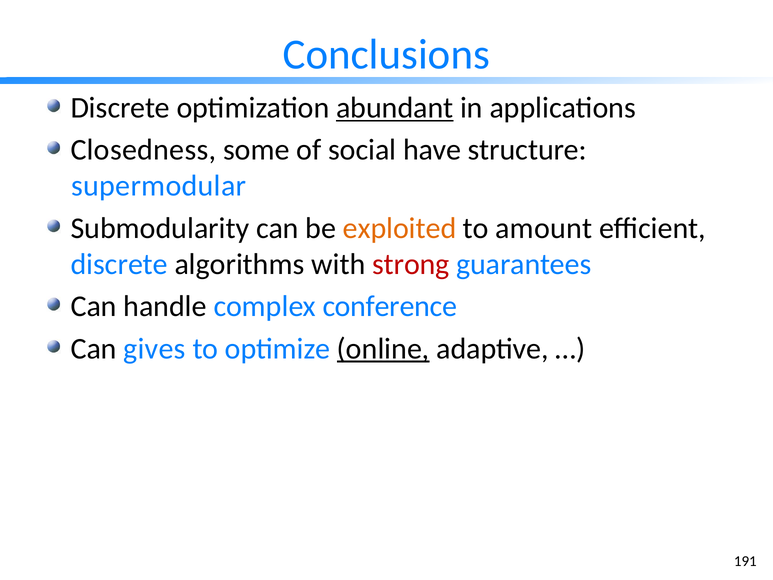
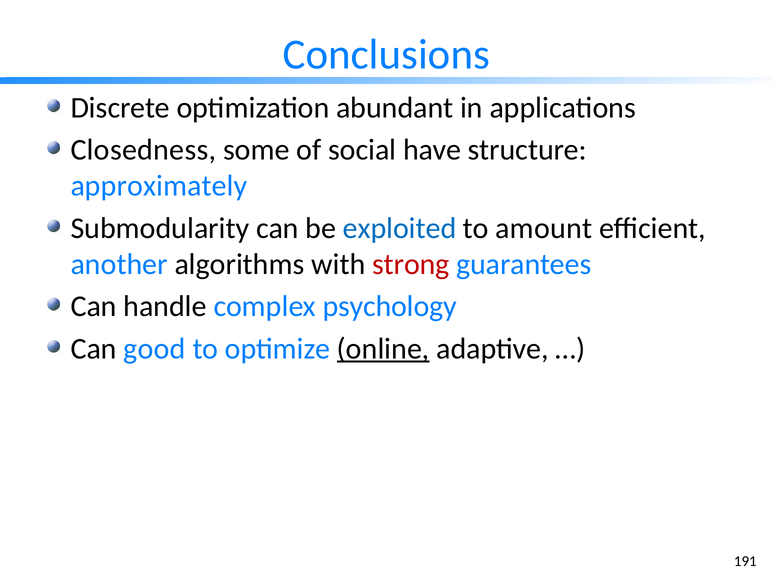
abundant underline: present -> none
supermodular: supermodular -> approximately
exploited colour: orange -> blue
discrete at (119, 264): discrete -> another
conference: conference -> psychology
gives: gives -> good
